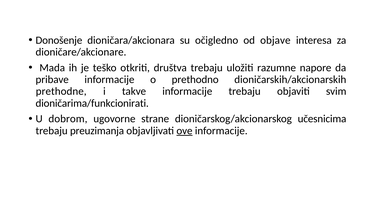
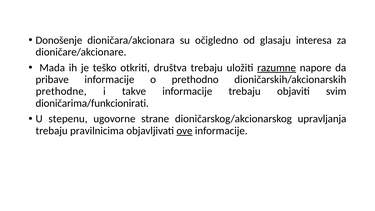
objave: objave -> glasaju
razumne underline: none -> present
dobrom: dobrom -> stepenu
učesnicima: učesnicima -> upravljanja
preuzimanja: preuzimanja -> pravilnicima
